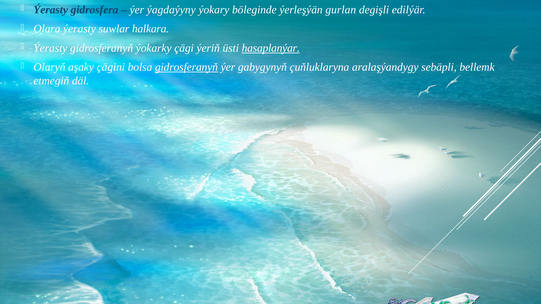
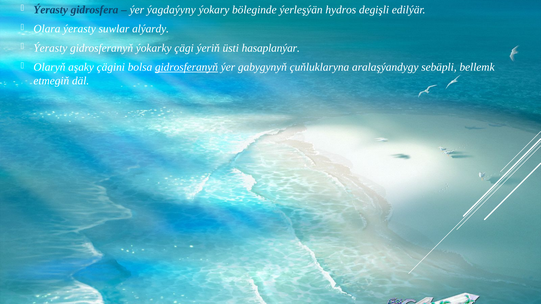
gurlan: gurlan -> hydros
halkara: halkara -> alýardy
hasaplanýar underline: present -> none
